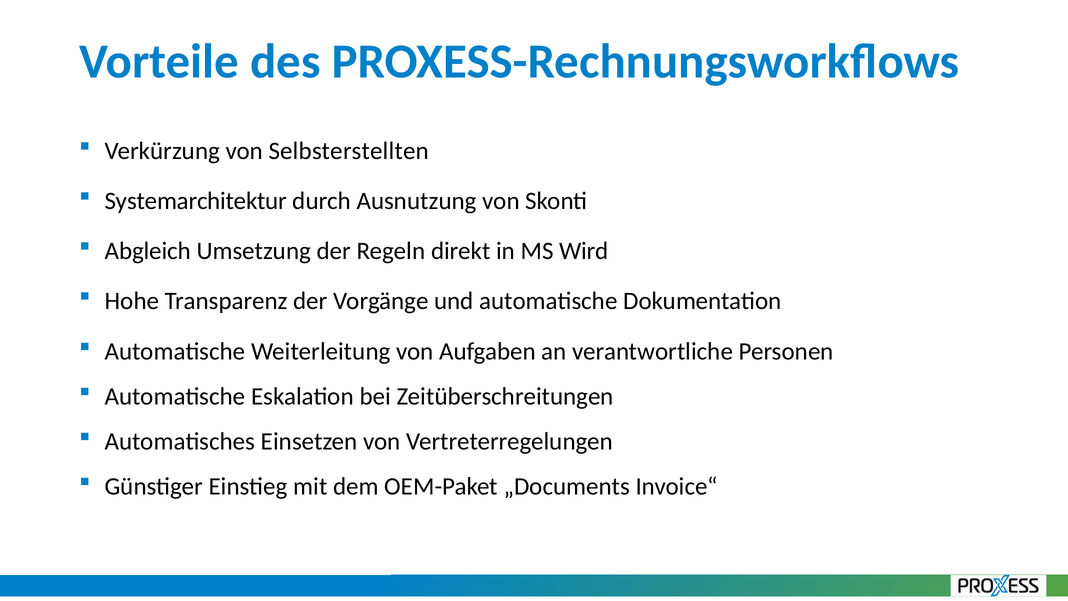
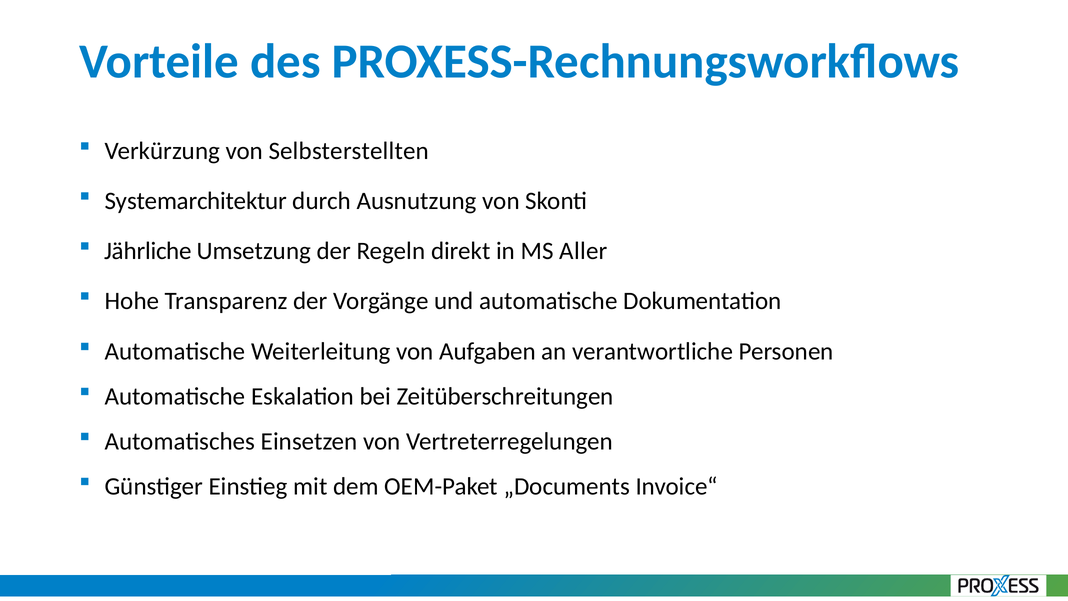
Abgleich: Abgleich -> Jährliche
Wird: Wird -> Aller
